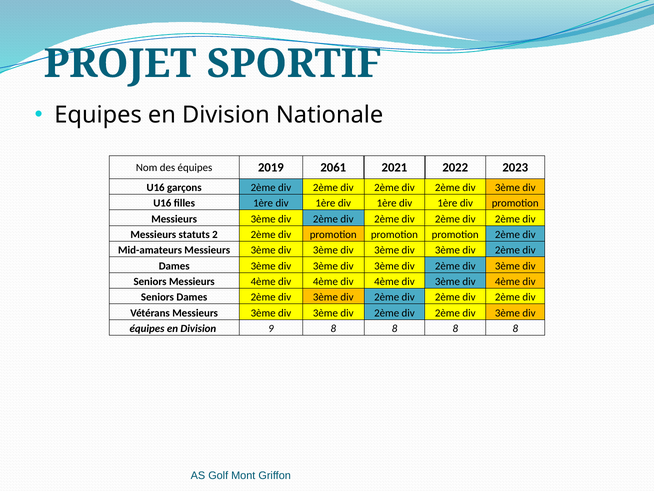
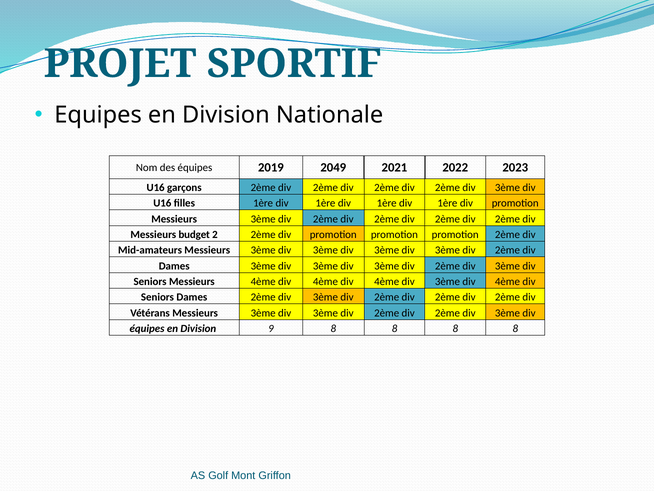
2061: 2061 -> 2049
statuts: statuts -> budget
